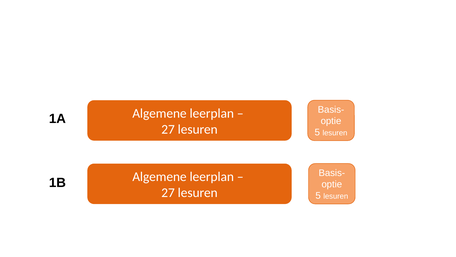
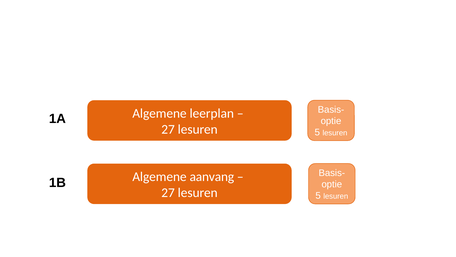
leerplan at (212, 176): leerplan -> aanvang
